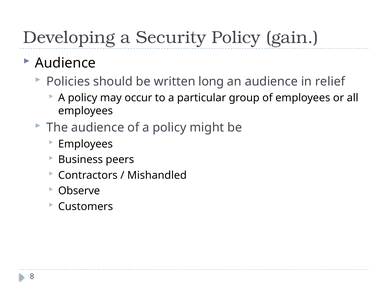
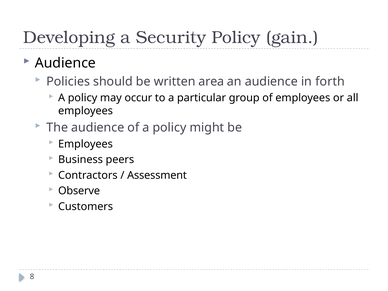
long: long -> area
relief: relief -> forth
Mishandled: Mishandled -> Assessment
